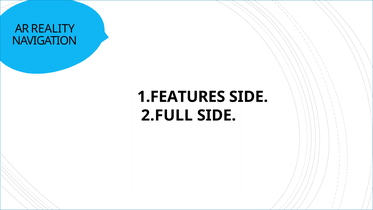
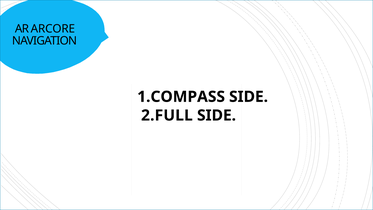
REALITY: REALITY -> ARCORE
1.FEATURES: 1.FEATURES -> 1.COMPASS
